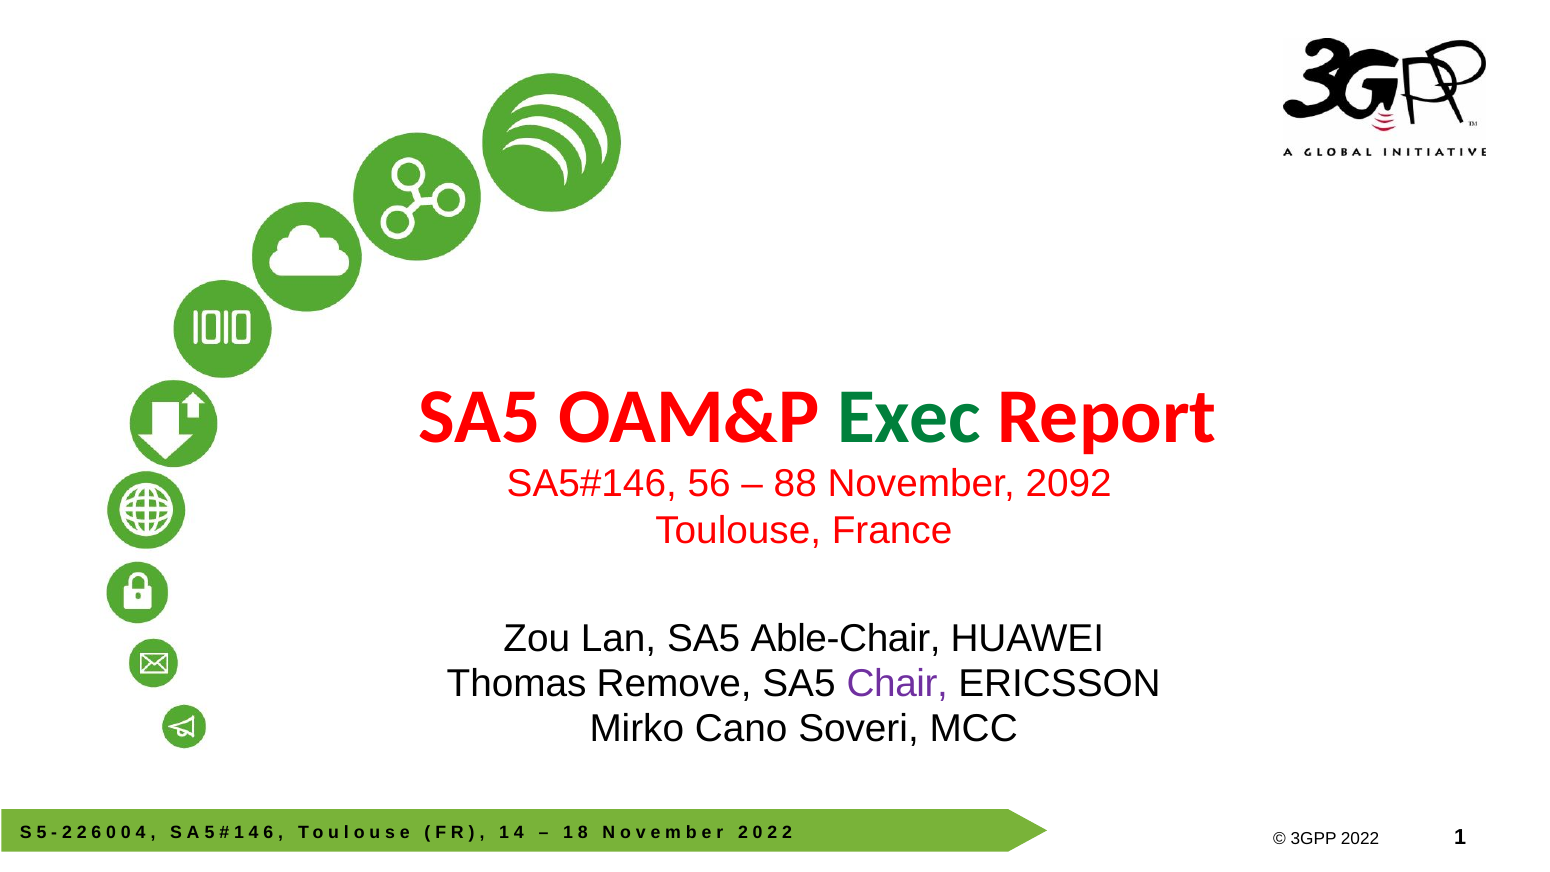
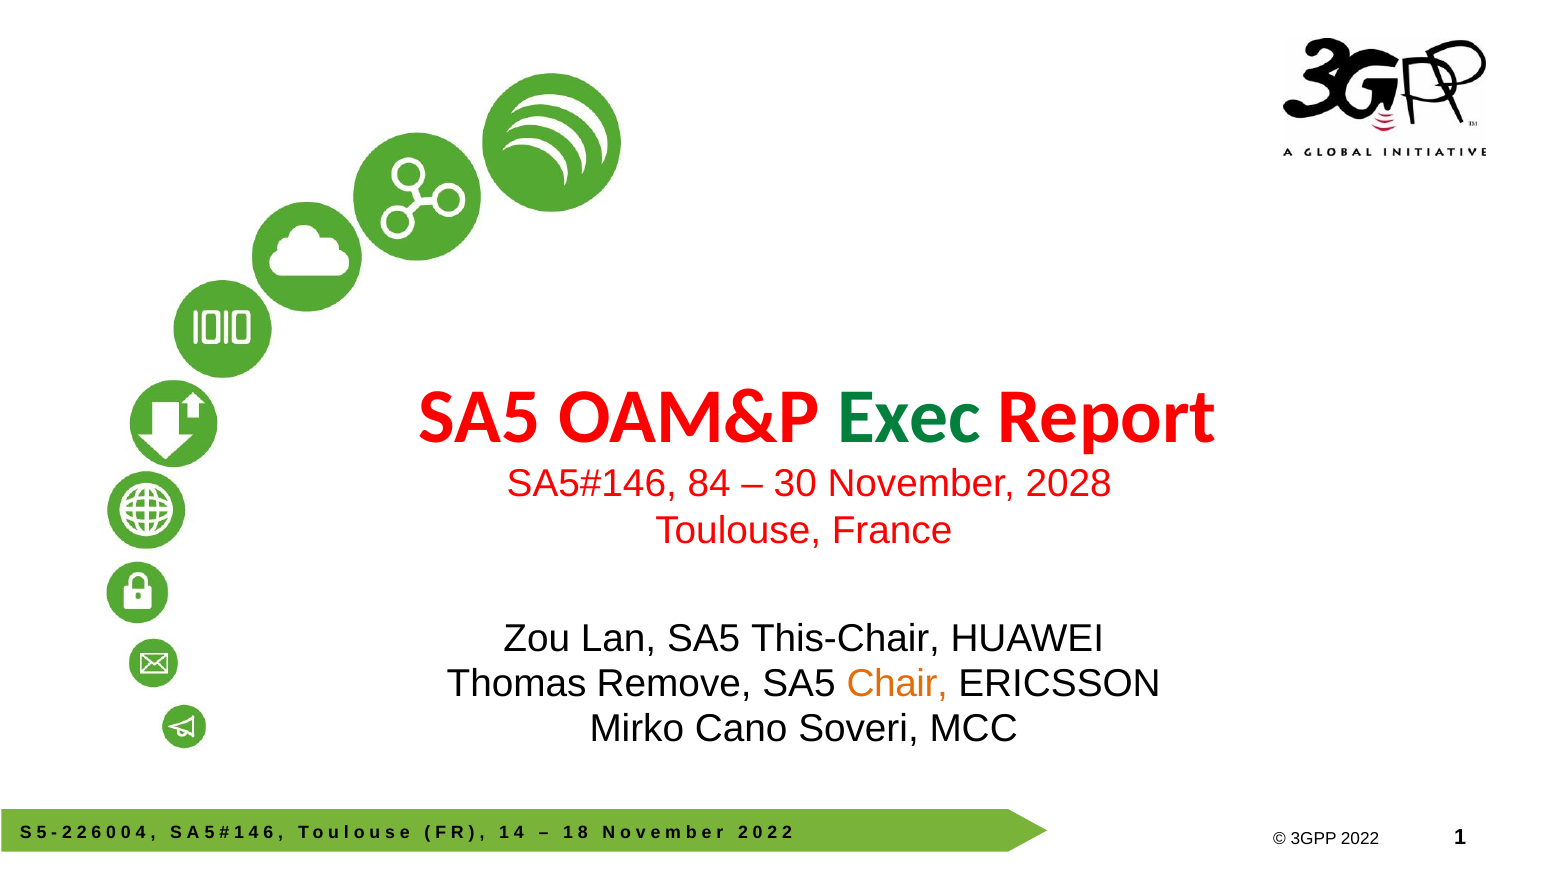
56: 56 -> 84
88: 88 -> 30
2092: 2092 -> 2028
Able-Chair: Able-Chair -> This-Chair
Chair colour: purple -> orange
